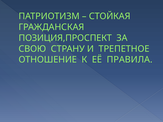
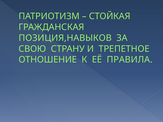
ПОЗИЦИЯ,ПРОСПЕКТ: ПОЗИЦИЯ,ПРОСПЕКТ -> ПОЗИЦИЯ,НАВЫКОВ
